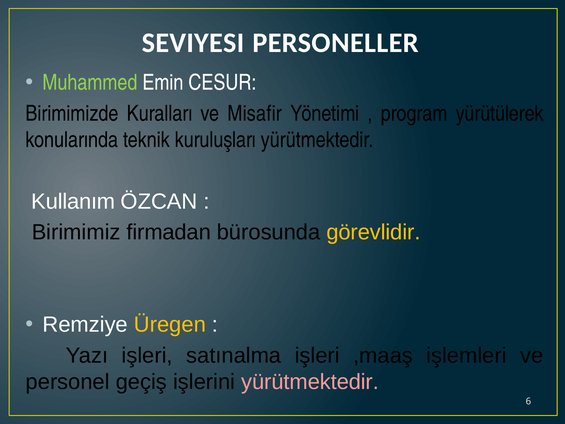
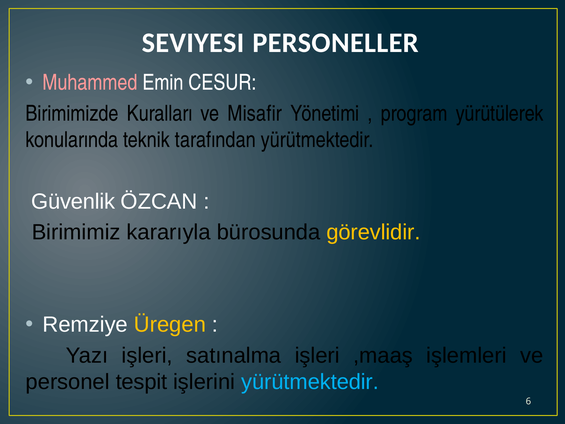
Muhammed colour: light green -> pink
kuruluşları: kuruluşları -> tarafından
Kullanım: Kullanım -> Güvenlik
firmadan: firmadan -> kararıyla
geçiş: geçiş -> tespit
yürütmektedir at (310, 382) colour: pink -> light blue
